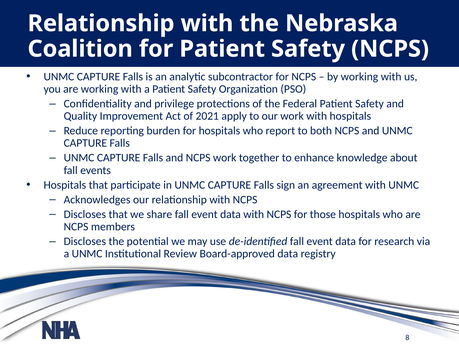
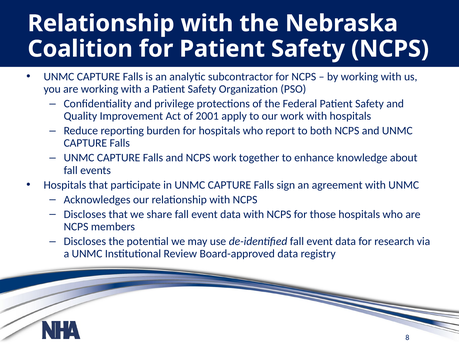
2021: 2021 -> 2001
